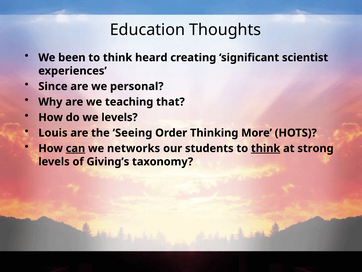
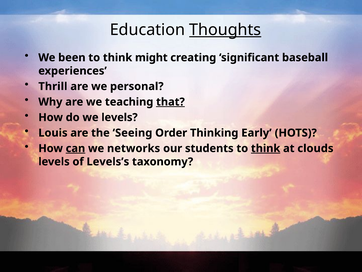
Thoughts underline: none -> present
heard: heard -> might
scientist: scientist -> baseball
Since: Since -> Thrill
that underline: none -> present
More: More -> Early
strong: strong -> clouds
Giving’s: Giving’s -> Levels’s
